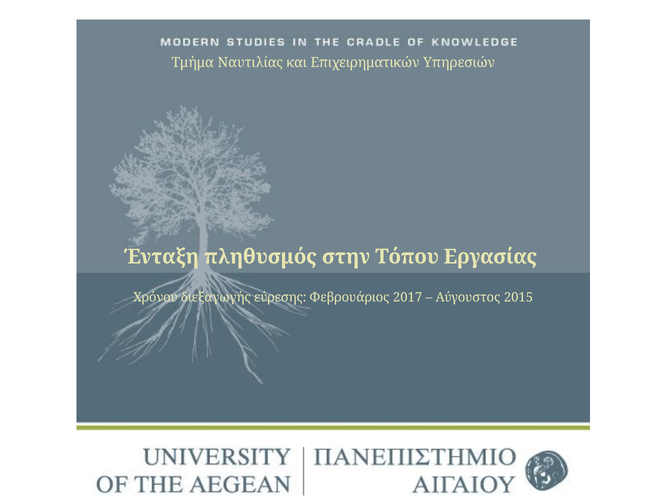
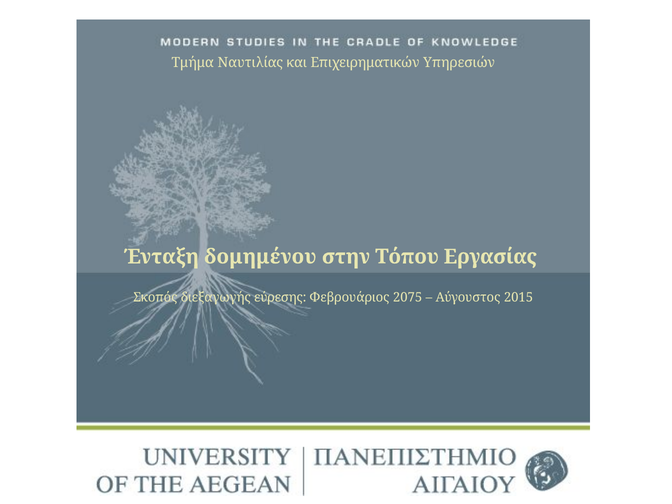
πληθυσμός: πληθυσμός -> δομημένου
Χρόνου: Χρόνου -> Σκοπός
2017: 2017 -> 2075
